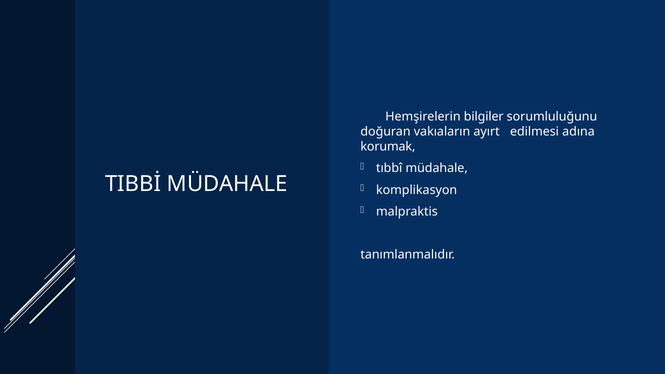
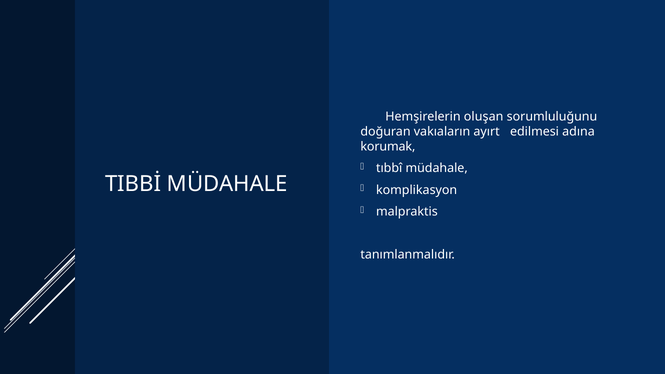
bilgiler: bilgiler -> oluşan
